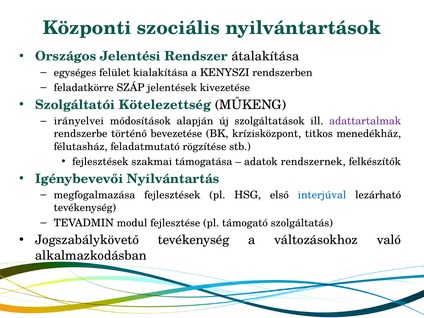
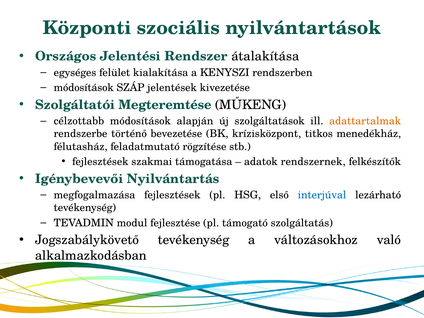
feladatkörre at (84, 88): feladatkörre -> módosítások
Kötelezettség: Kötelezettség -> Megteremtése
irányelvei: irányelvei -> célzottabb
adattartalmak colour: purple -> orange
